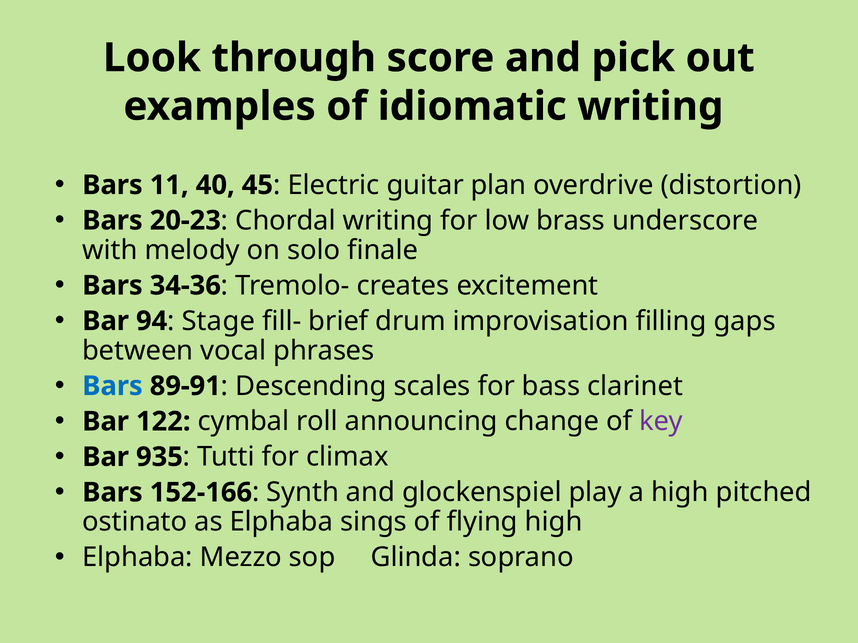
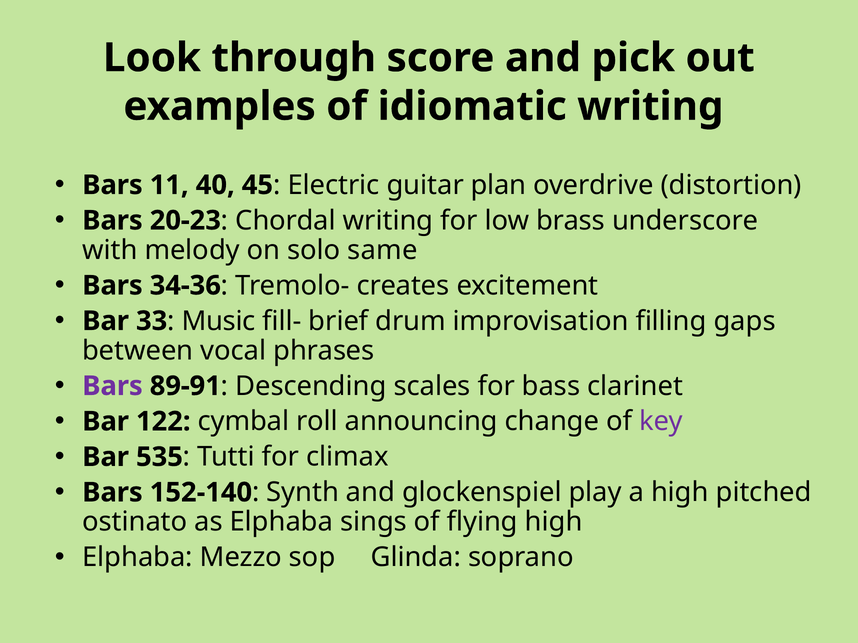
finale: finale -> same
94: 94 -> 33
Stage: Stage -> Music
Bars at (112, 386) colour: blue -> purple
935: 935 -> 535
152-166: 152-166 -> 152-140
